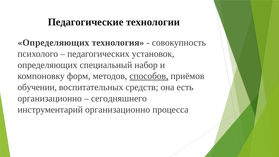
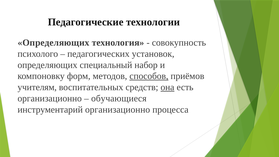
обучении: обучении -> учителям
она underline: none -> present
сегодняшнего: сегодняшнего -> обучающиеся
